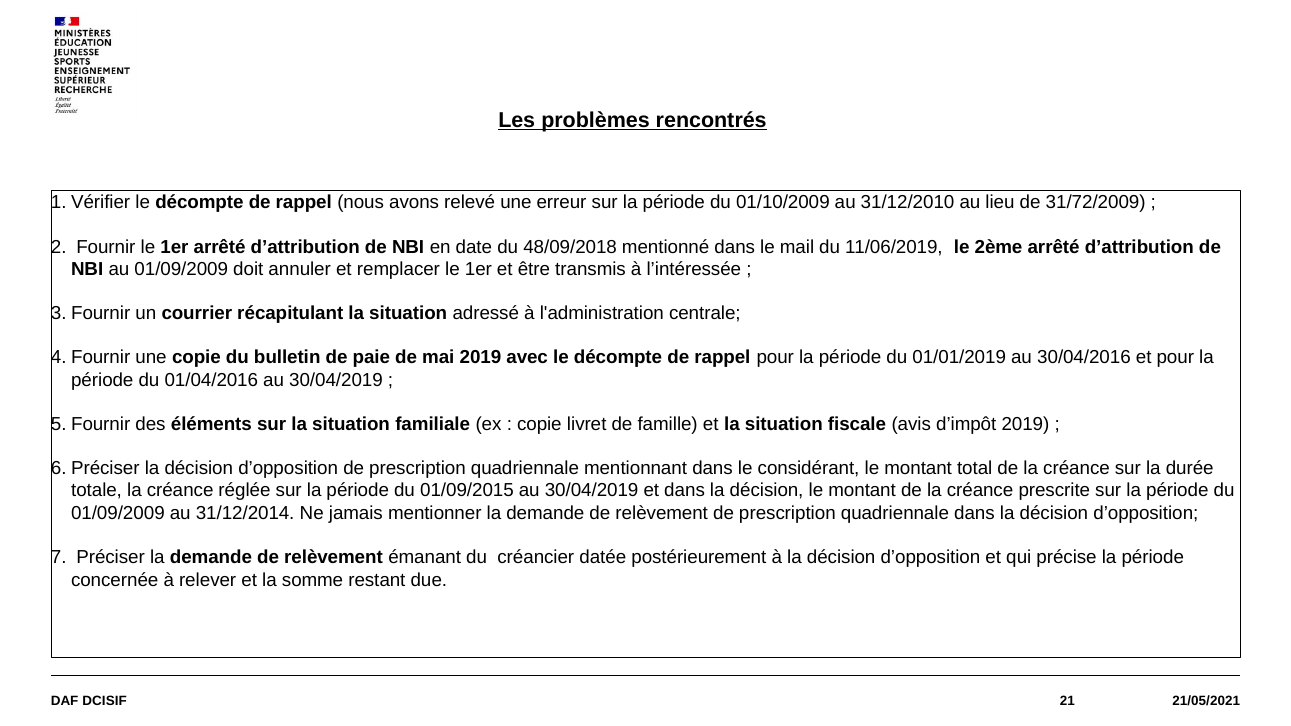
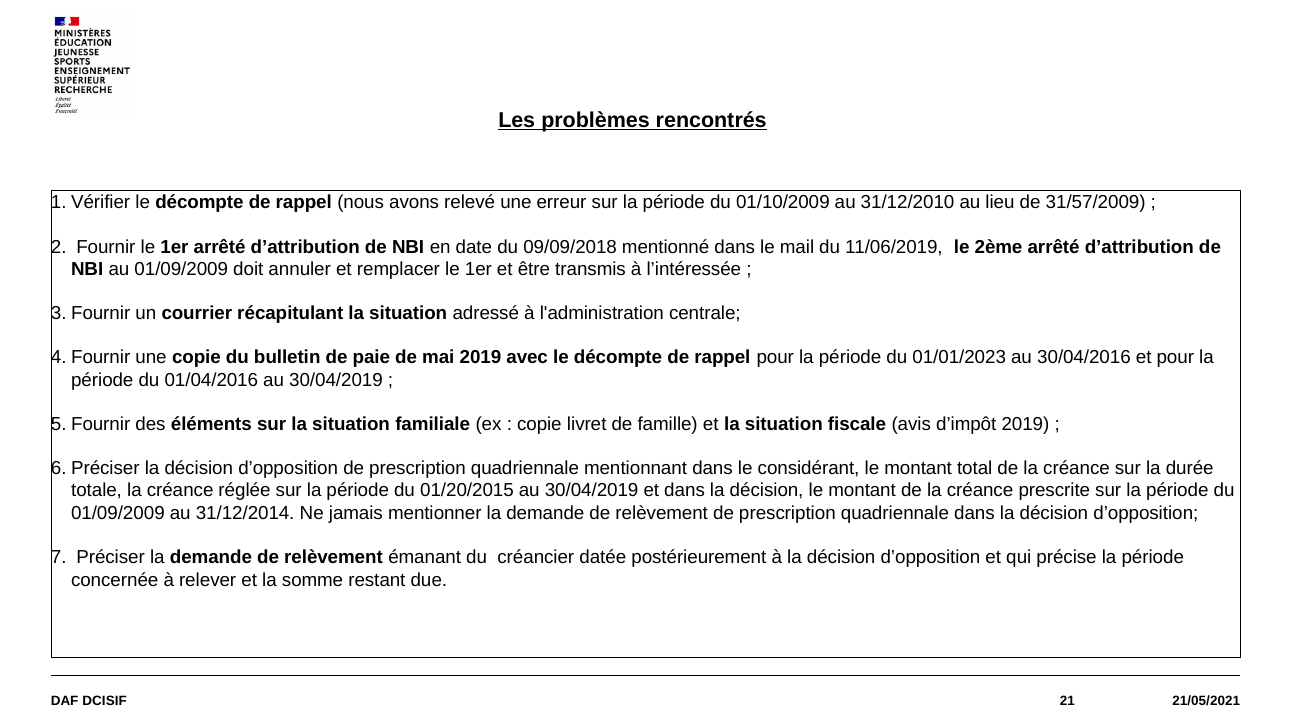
31/72/2009: 31/72/2009 -> 31/57/2009
48/09/2018: 48/09/2018 -> 09/09/2018
01/01/2019: 01/01/2019 -> 01/01/2023
01/09/2015: 01/09/2015 -> 01/20/2015
